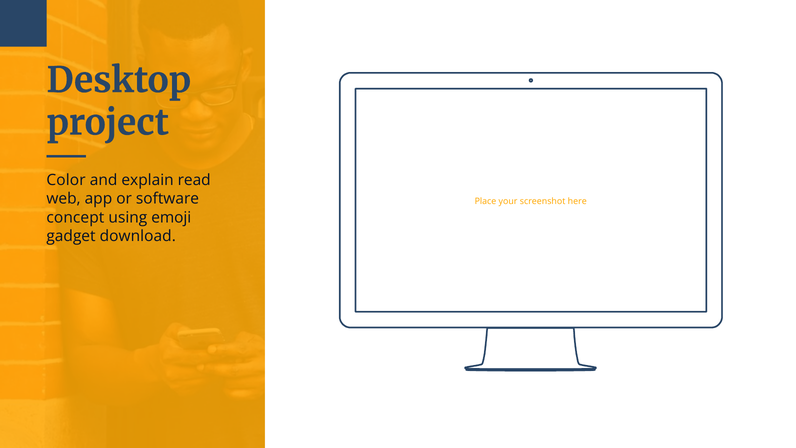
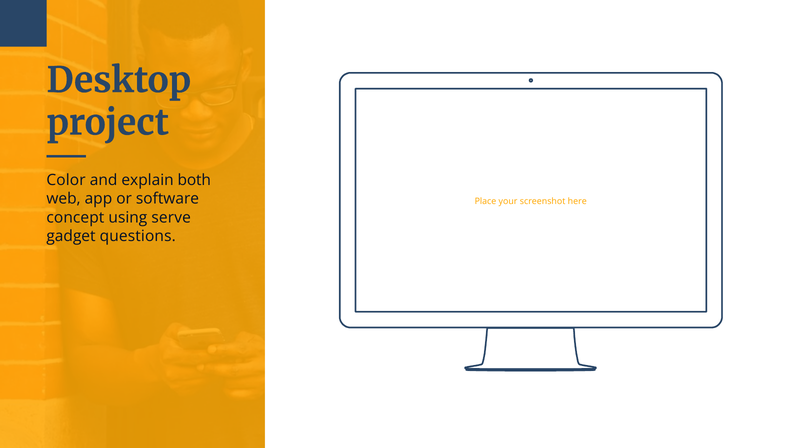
read: read -> both
emoji: emoji -> serve
download: download -> questions
